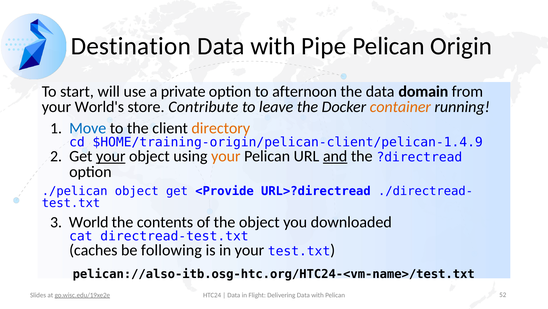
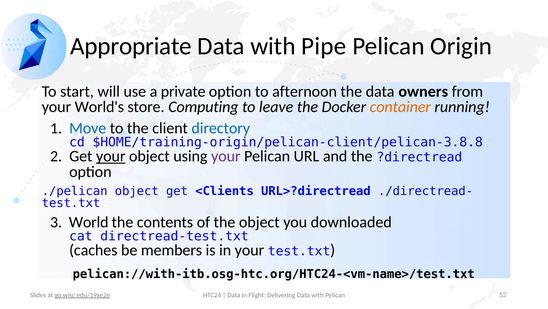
Destination: Destination -> Appropriate
domain: domain -> owners
Contribute: Contribute -> Computing
directory colour: orange -> blue
$HOME/training-origin/pelican-client/pelican-1.4.9: $HOME/training-origin/pelican-client/pelican-1.4.9 -> $HOME/training-origin/pelican-client/pelican-3.8.8
your at (226, 156) colour: orange -> purple
and underline: present -> none
<Provide: <Provide -> <Clients
following: following -> members
pelican://also-itb.osg-htc.org/HTC24-<vm-name>/test.txt: pelican://also-itb.osg-htc.org/HTC24-<vm-name>/test.txt -> pelican://with-itb.osg-htc.org/HTC24-<vm-name>/test.txt
